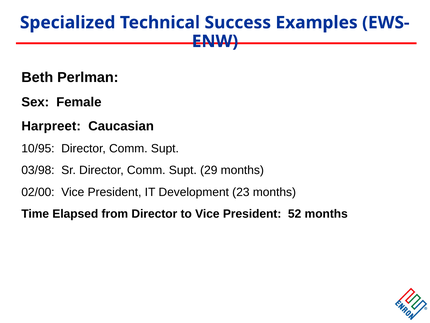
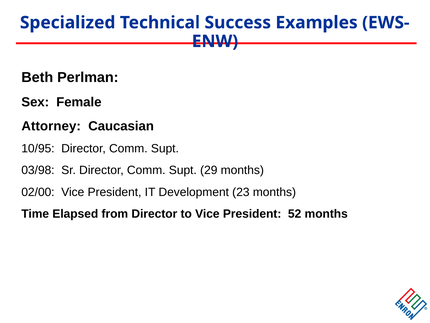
Harpreet: Harpreet -> Attorney
